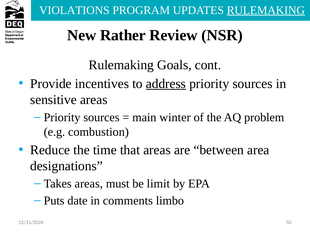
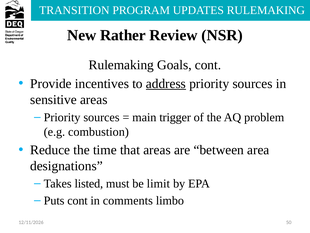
VIOLATIONS: VIOLATIONS -> TRANSITION
RULEMAKING at (266, 10) underline: present -> none
winter: winter -> trigger
Takes areas: areas -> listed
Puts date: date -> cont
